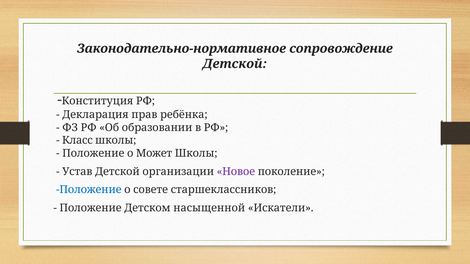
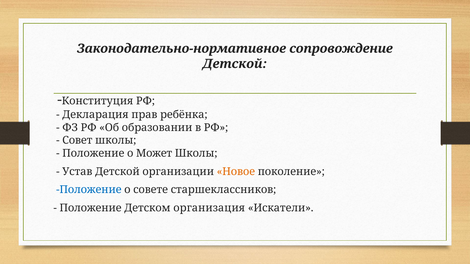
Класс: Класс -> Совет
Новое colour: purple -> orange
насыщенной: насыщенной -> организация
